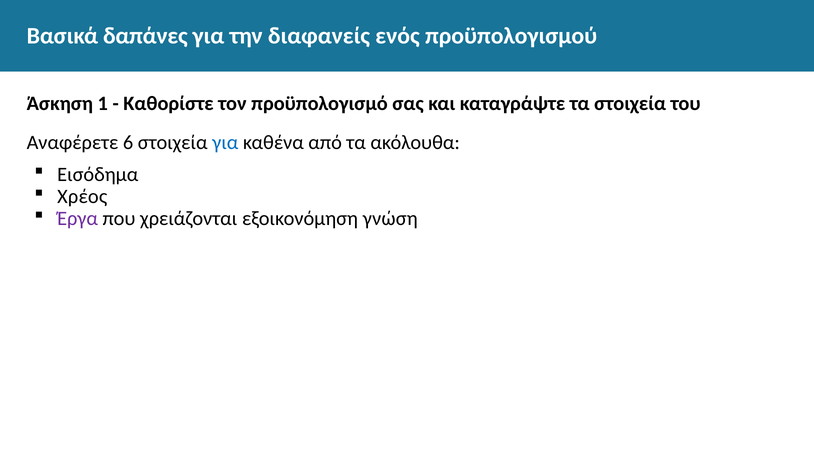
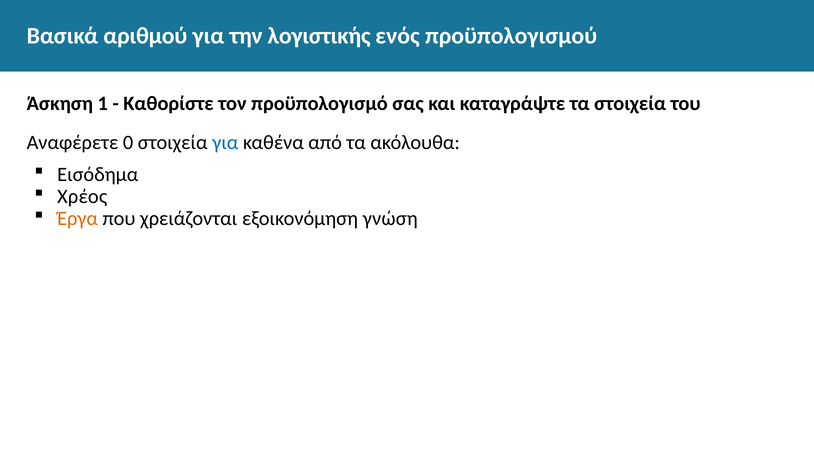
δαπάνες: δαπάνες -> αριθμού
διαφανείς: διαφανείς -> λογιστικής
6: 6 -> 0
Έργα colour: purple -> orange
